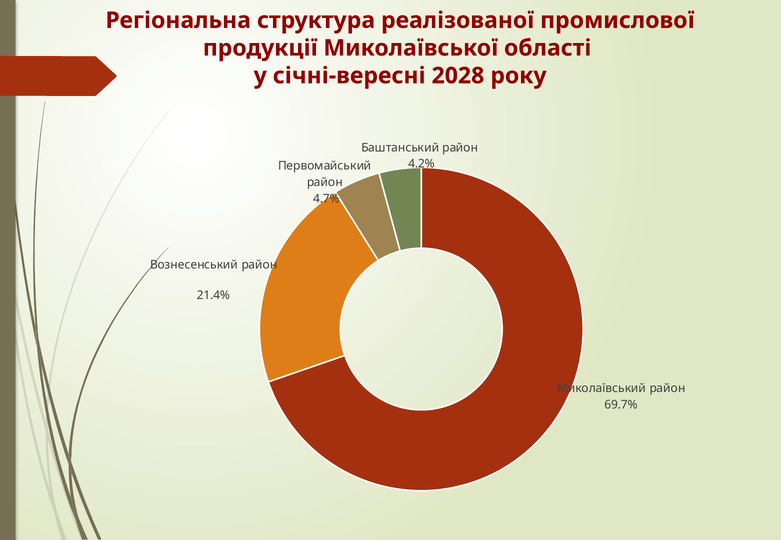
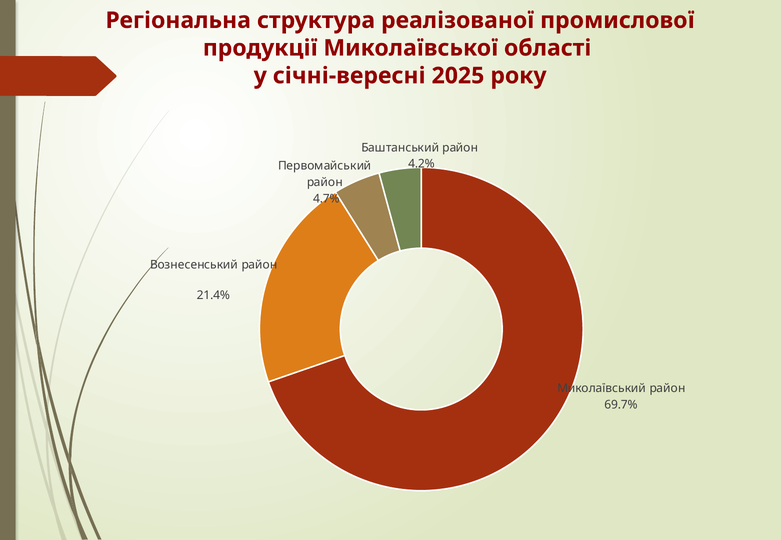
2028: 2028 -> 2025
